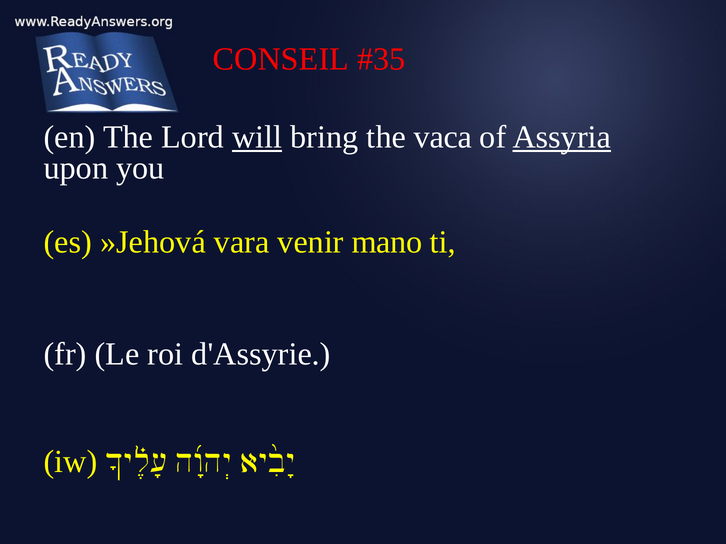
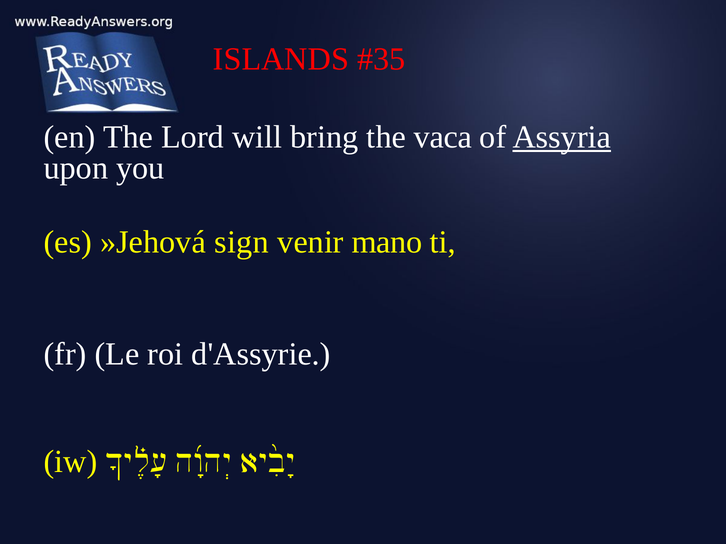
CONSEIL: CONSEIL -> ISLANDS
will underline: present -> none
vara: vara -> sign
